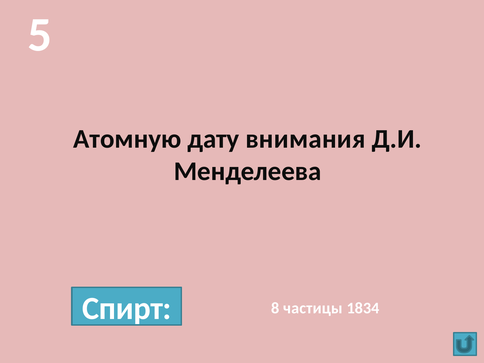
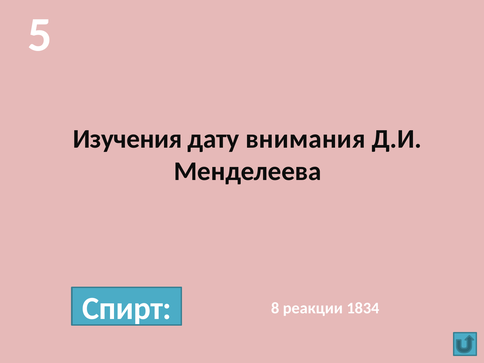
Атомную: Атомную -> Изучения
частицы: частицы -> реакции
